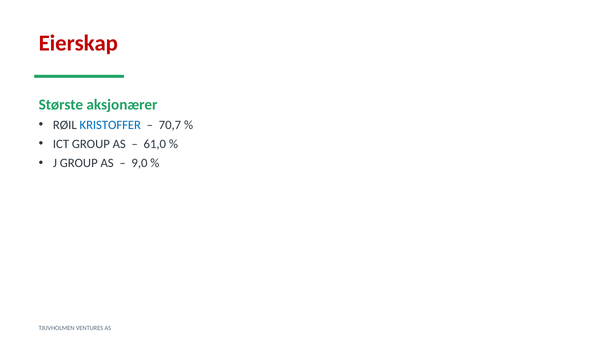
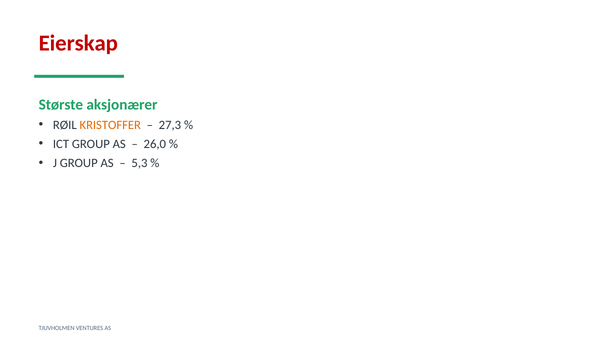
KRISTOFFER colour: blue -> orange
70,7: 70,7 -> 27,3
61,0: 61,0 -> 26,0
9,0: 9,0 -> 5,3
